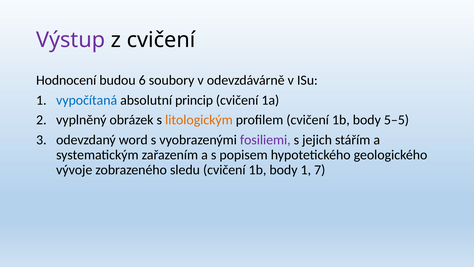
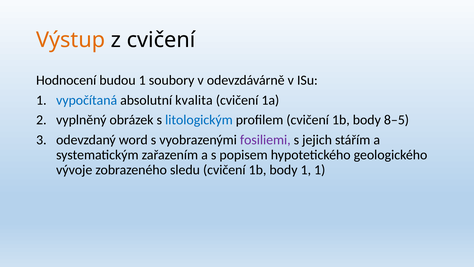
Výstup colour: purple -> orange
budou 6: 6 -> 1
princip: princip -> kvalita
litologickým colour: orange -> blue
5–5: 5–5 -> 8–5
1 7: 7 -> 1
